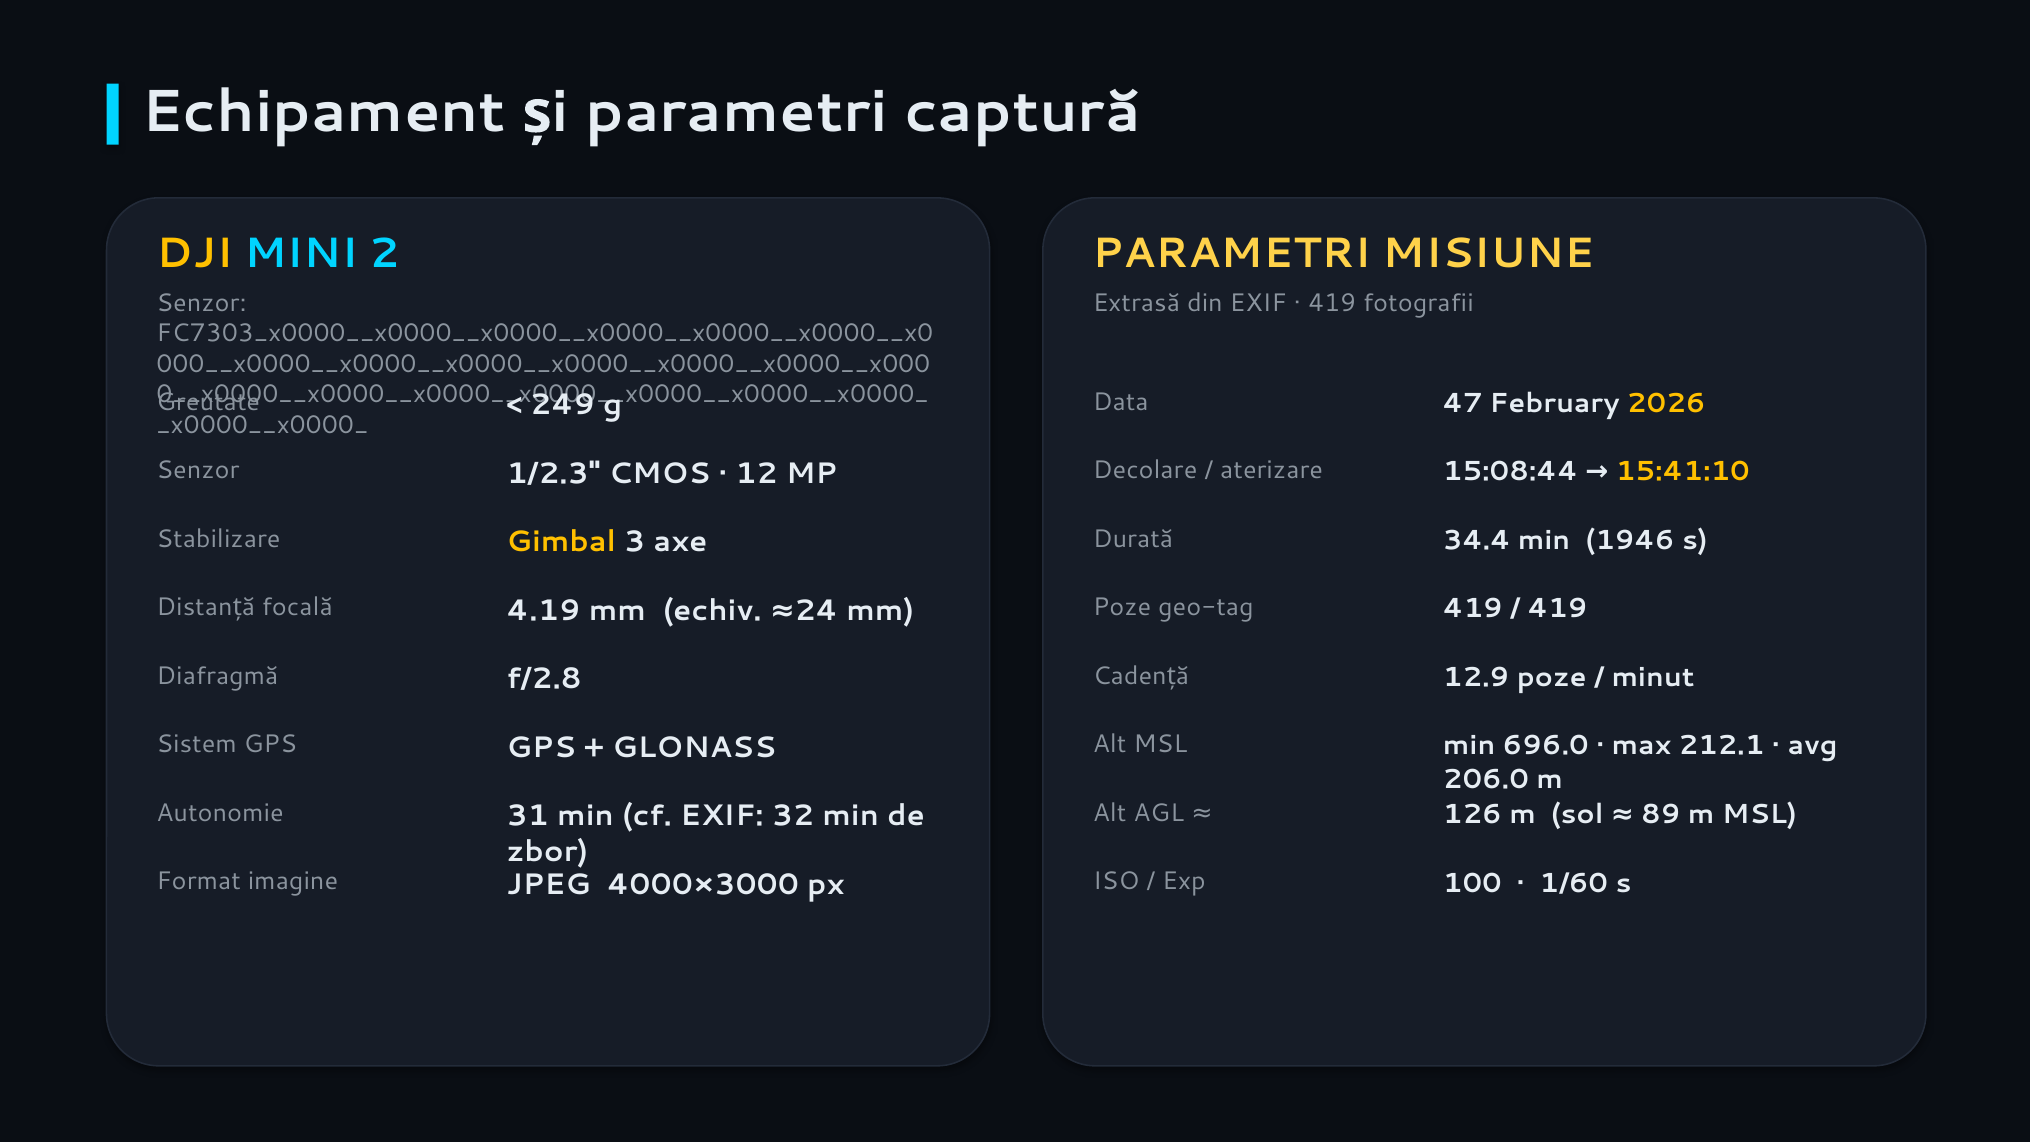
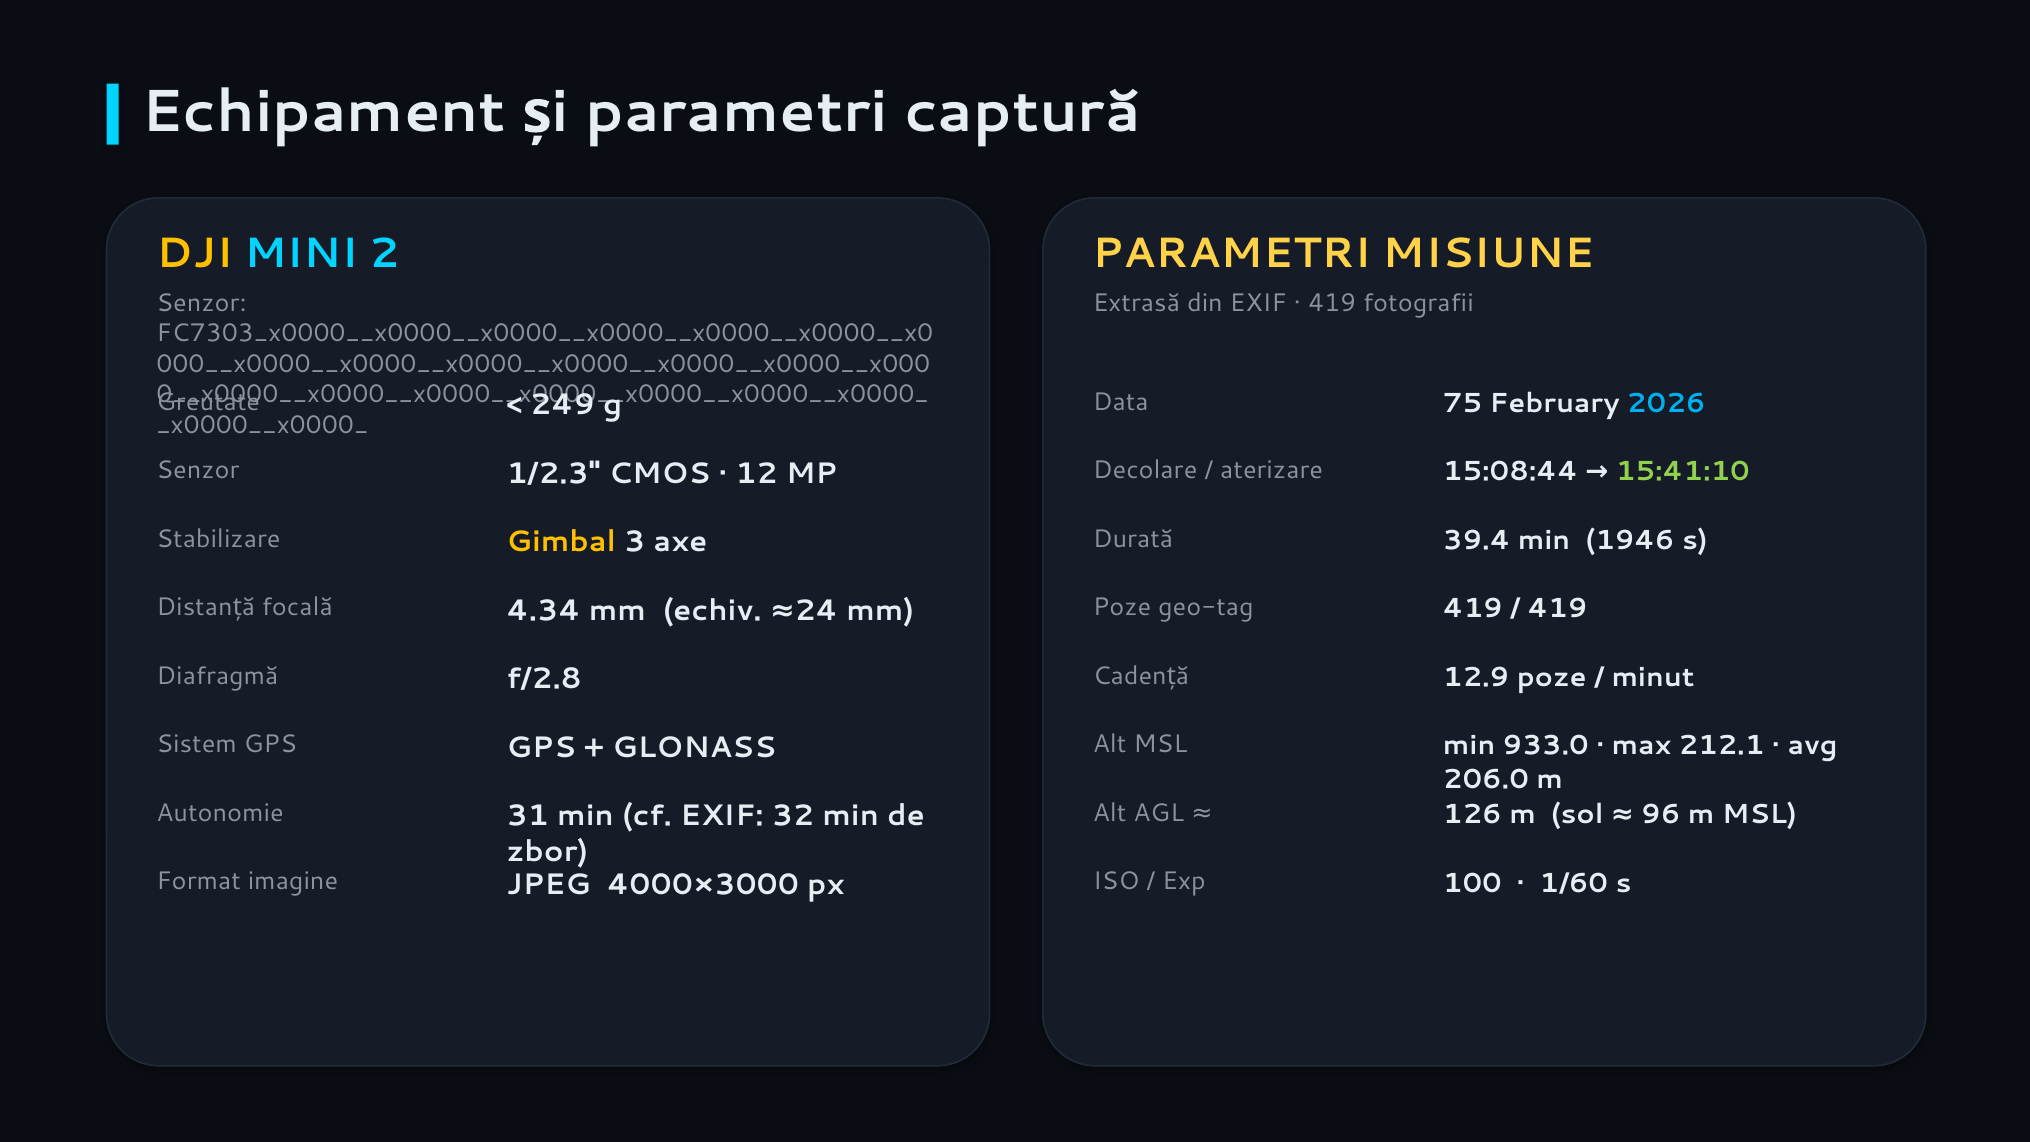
47: 47 -> 75
2026 colour: yellow -> light blue
15:41:10 colour: yellow -> light green
34.4: 34.4 -> 39.4
4.19: 4.19 -> 4.34
696.0: 696.0 -> 933.0
89: 89 -> 96
